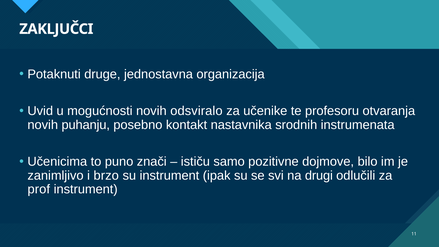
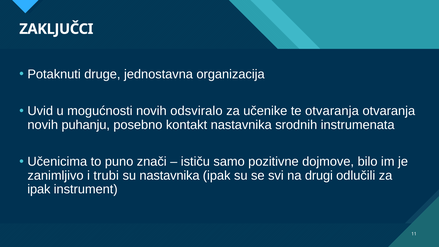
te profesoru: profesoru -> otvaranja
brzo: brzo -> trubi
su instrument: instrument -> nastavnika
prof at (39, 189): prof -> ipak
